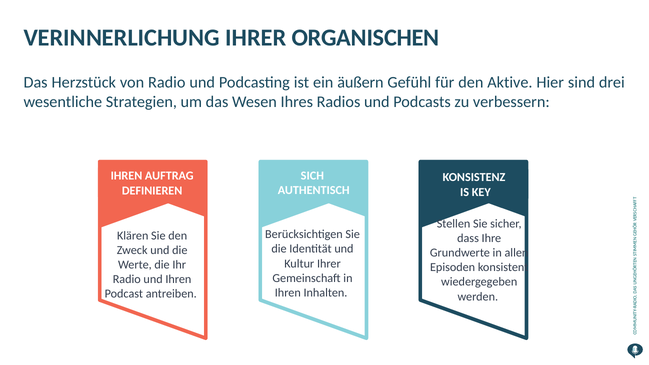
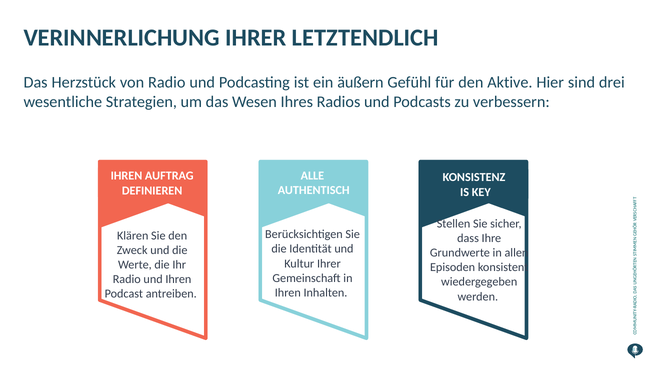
ORGANISCHEN: ORGANISCHEN -> LETZTENDLICH
SICH: SICH -> ALLE
